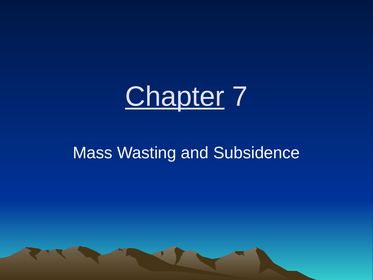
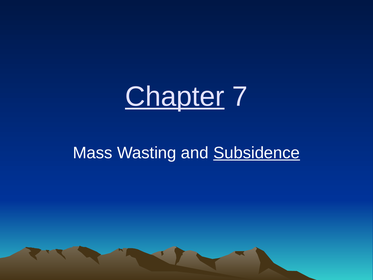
Subsidence underline: none -> present
